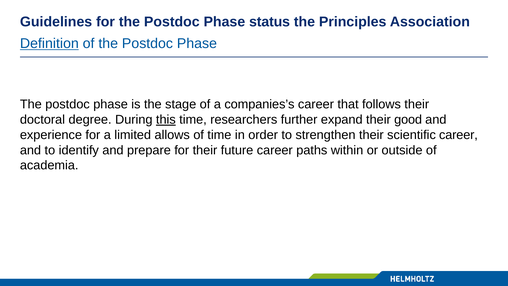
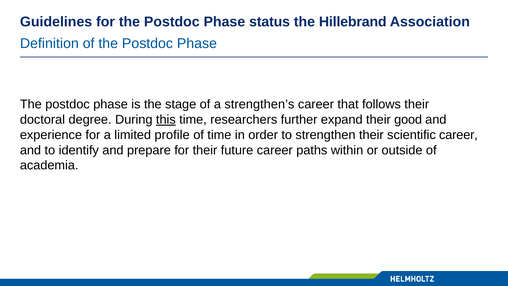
Principles: Principles -> Hillebrand
Definition underline: present -> none
companies’s: companies’s -> strengthen’s
allows: allows -> profile
